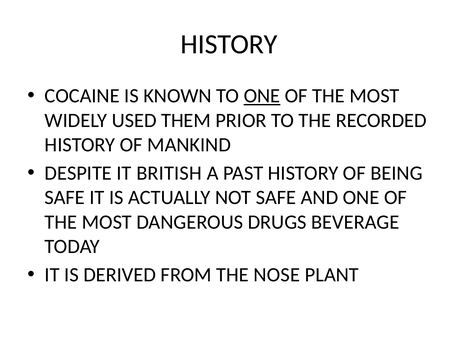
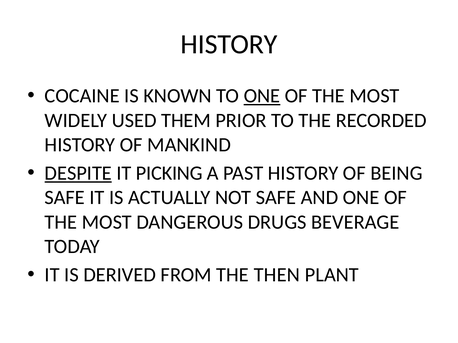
DESPITE underline: none -> present
BRITISH: BRITISH -> PICKING
NOSE: NOSE -> THEN
